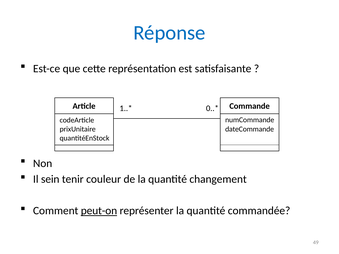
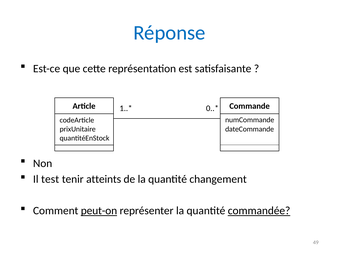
sein: sein -> test
couleur: couleur -> atteints
commandée underline: none -> present
